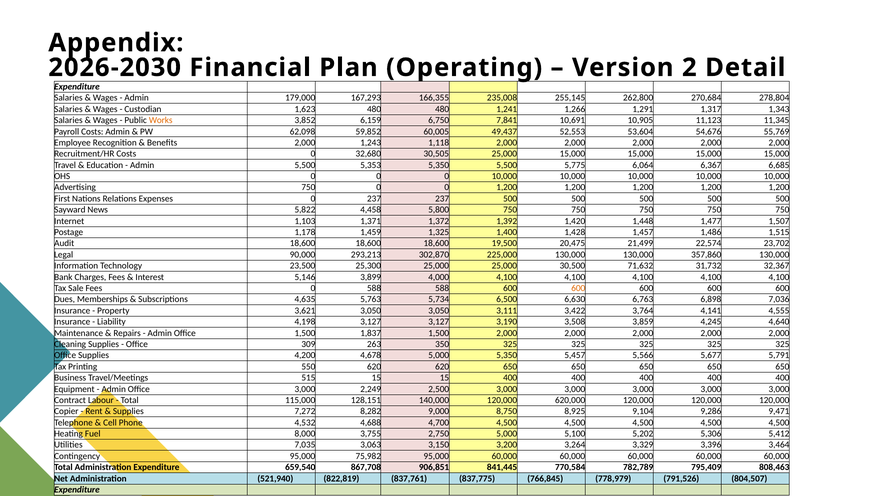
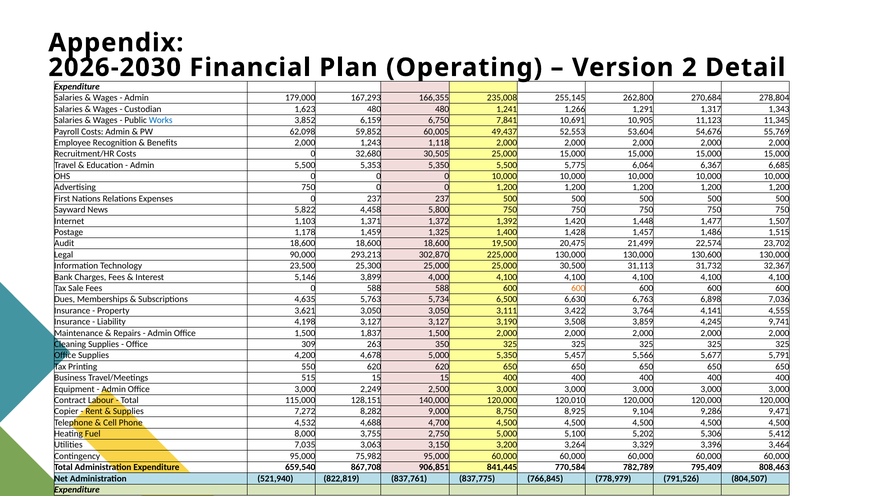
Works colour: orange -> blue
357,860: 357,860 -> 130,600
71,632: 71,632 -> 31,113
4,640: 4,640 -> 9,741
620,000: 620,000 -> 120,010
